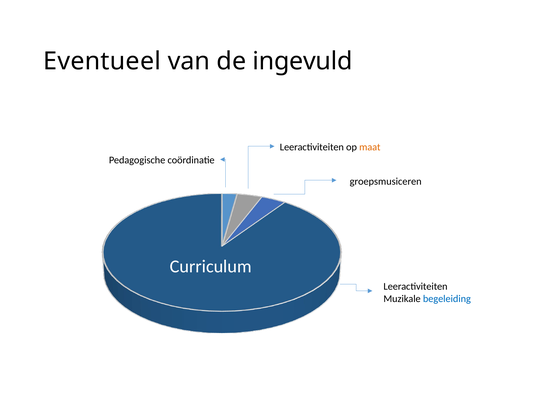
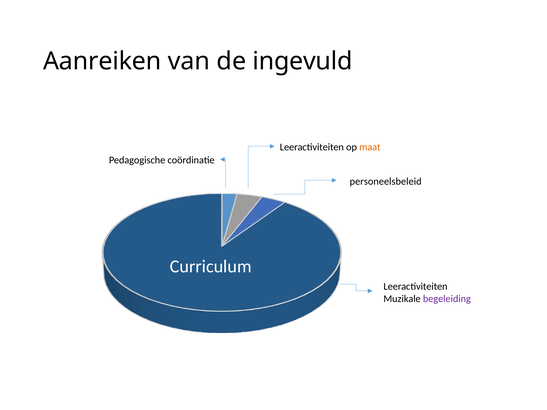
Eventueel: Eventueel -> Aanreiken
groepsmusiceren: groepsmusiceren -> personeelsbeleid
begeleiding colour: blue -> purple
